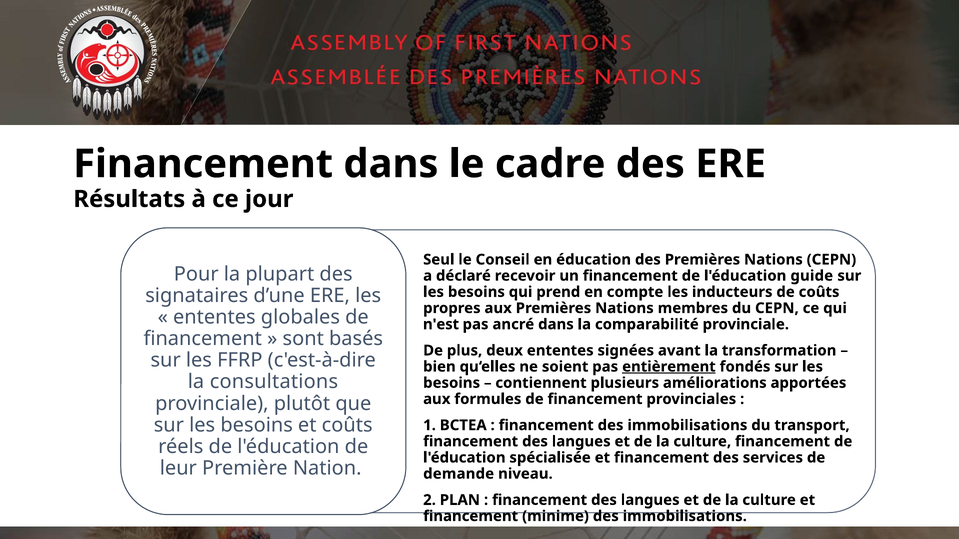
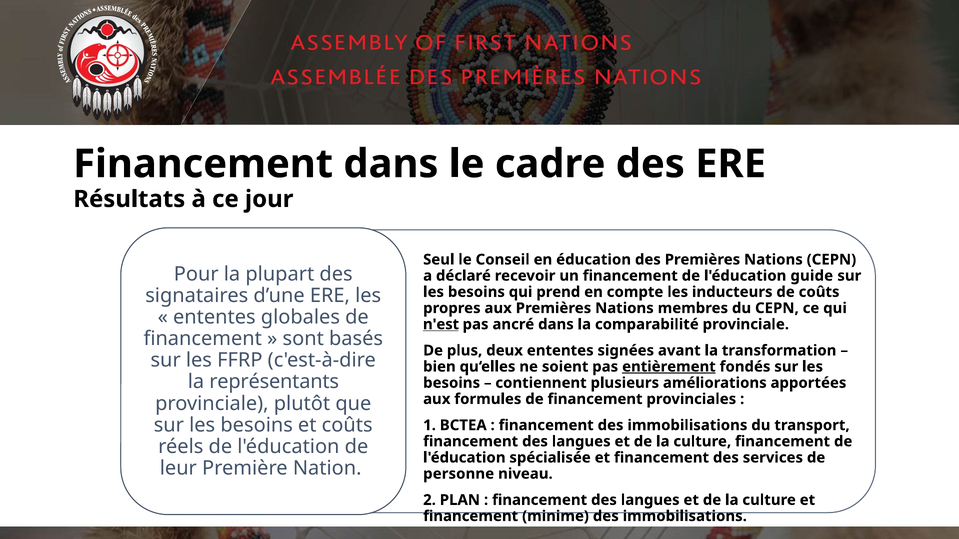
n'est underline: none -> present
consultations: consultations -> représentants
demande: demande -> personne
